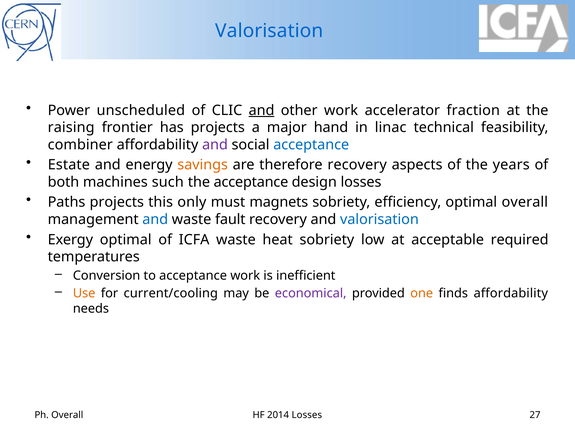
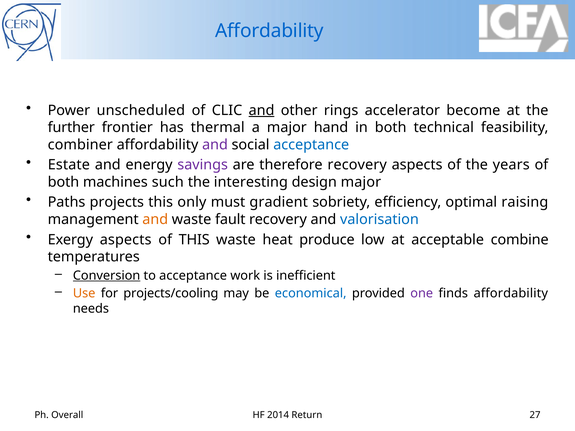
Valorisation at (269, 31): Valorisation -> Affordability
other work: work -> rings
fraction: fraction -> become
raising: raising -> further
has projects: projects -> thermal
in linac: linac -> both
savings colour: orange -> purple
the acceptance: acceptance -> interesting
design losses: losses -> major
magnets: magnets -> gradient
optimal overall: overall -> raising
and at (155, 220) colour: blue -> orange
Exergy optimal: optimal -> aspects
of ICFA: ICFA -> THIS
heat sobriety: sobriety -> produce
required: required -> combine
Conversion underline: none -> present
current/cooling: current/cooling -> projects/cooling
economical colour: purple -> blue
one colour: orange -> purple
2014 Losses: Losses -> Return
